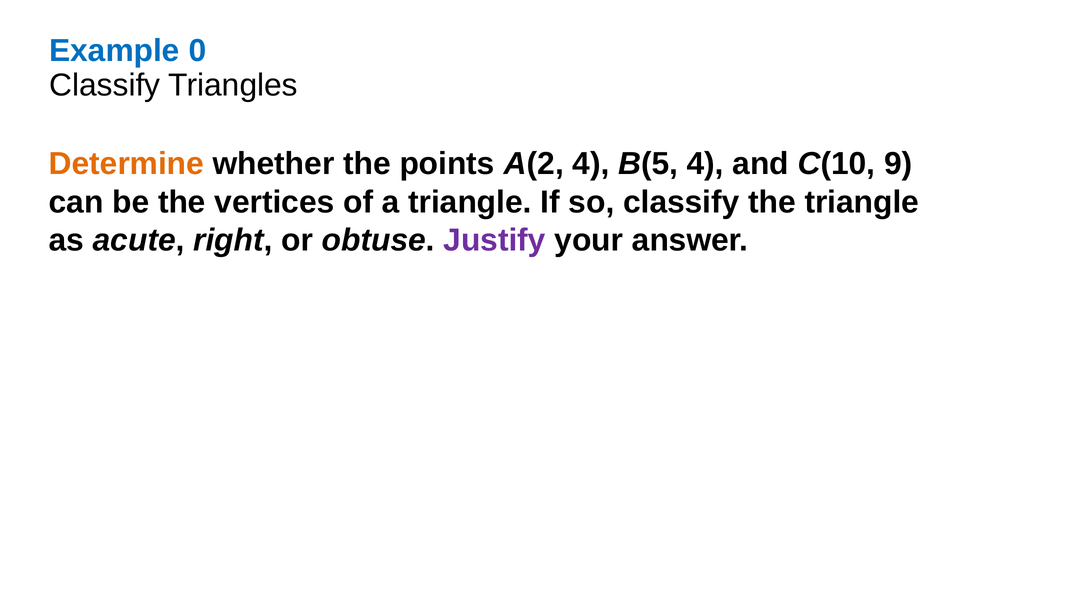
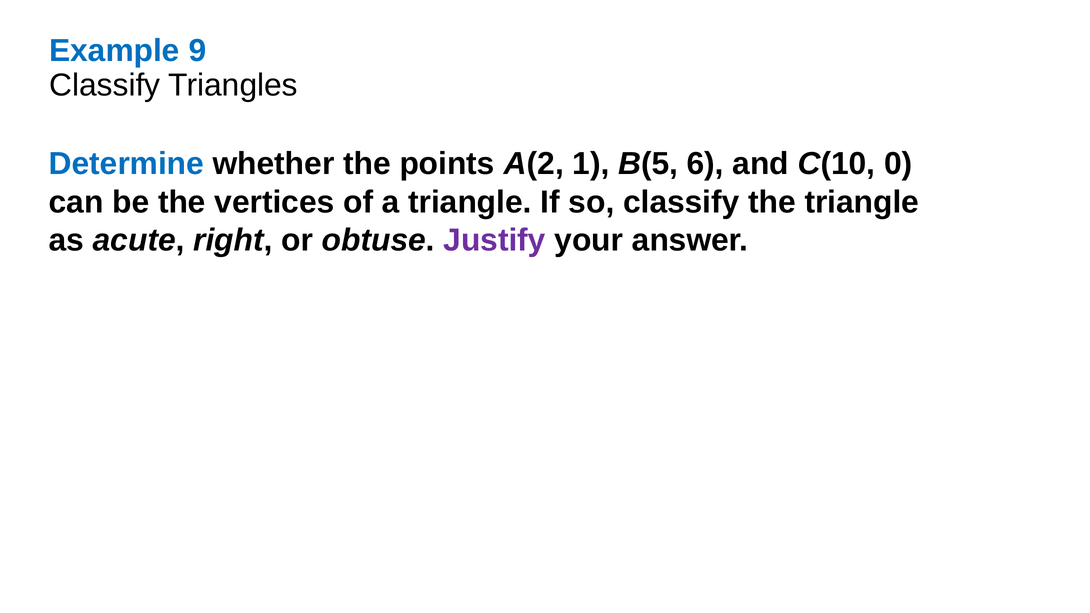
0: 0 -> 9
Determine colour: orange -> blue
A(2 4: 4 -> 1
B(5 4: 4 -> 6
9: 9 -> 0
